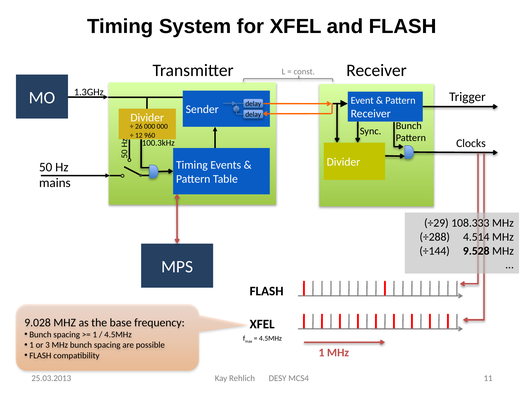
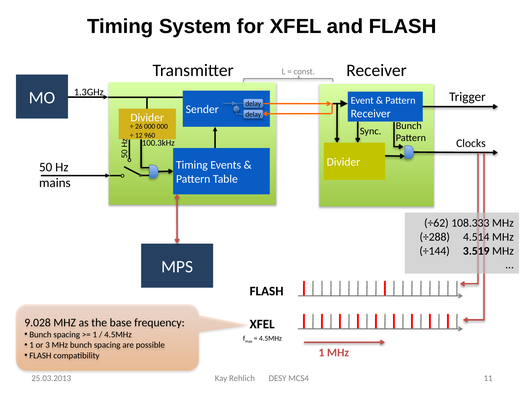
÷29: ÷29 -> ÷62
9.528: 9.528 -> 3.519
